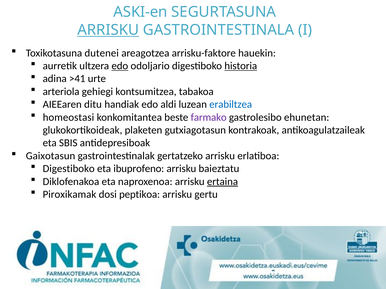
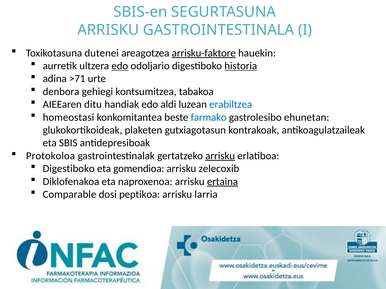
ASKI-en: ASKI-en -> SBIS-en
ARRISKU at (108, 30) underline: present -> none
arrisku-faktore underline: none -> present
>41: >41 -> >71
arteriola: arteriola -> denbora
farmako colour: purple -> blue
Gaixotasun: Gaixotasun -> Protokoloa
arrisku at (220, 156) underline: none -> present
ibuprofeno: ibuprofeno -> gomendioa
baieztatu: baieztatu -> zelecoxib
Piroxikamak: Piroxikamak -> Comparable
gertu: gertu -> larria
